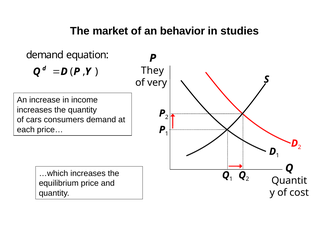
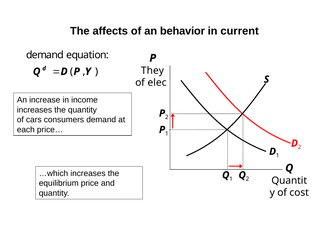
market: market -> affects
studies: studies -> current
very: very -> elec
